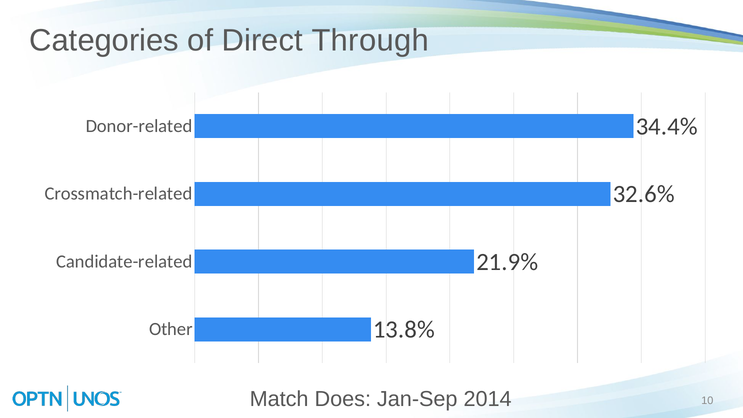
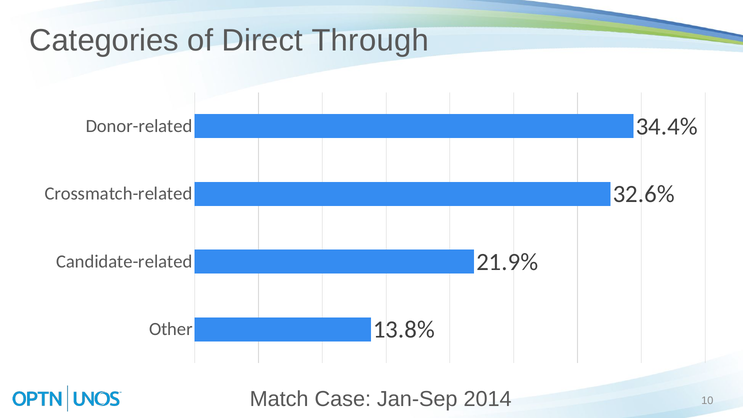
Does: Does -> Case
